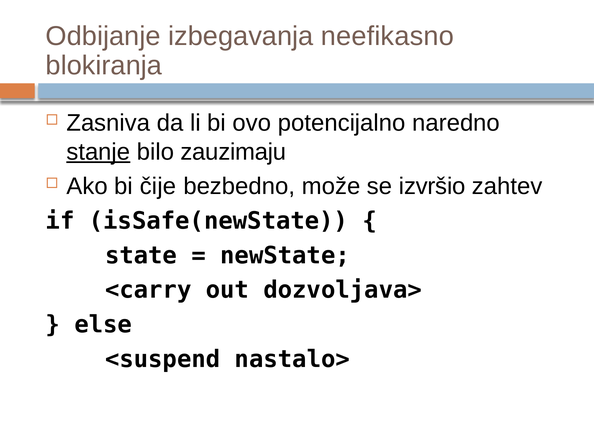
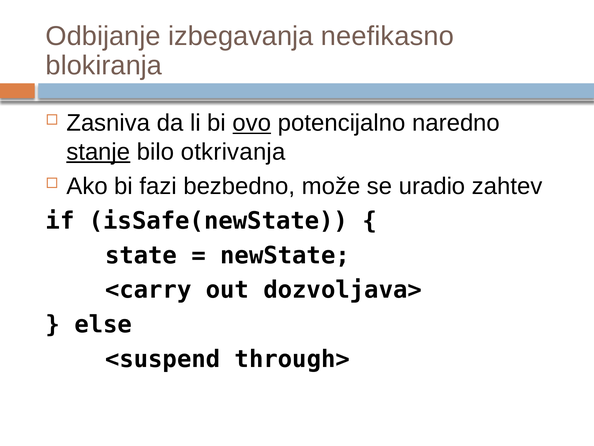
ovo underline: none -> present
zauzimaju: zauzimaju -> otkrivanja
čije: čije -> fazi
izvršio: izvršio -> uradio
nastalo>: nastalo> -> through>
